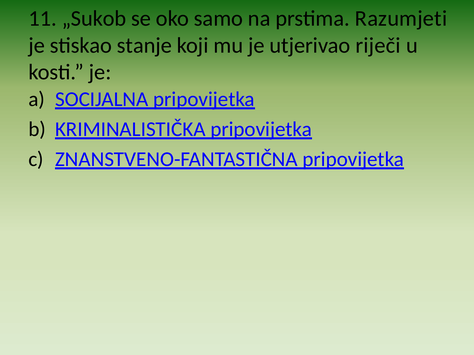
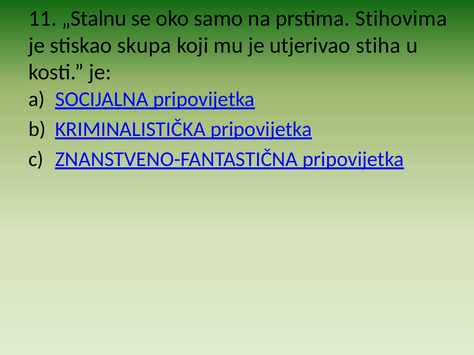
„Sukob: „Sukob -> „Stalnu
Razumjeti: Razumjeti -> Stihovima
stanje: stanje -> skupa
riječi: riječi -> stiha
